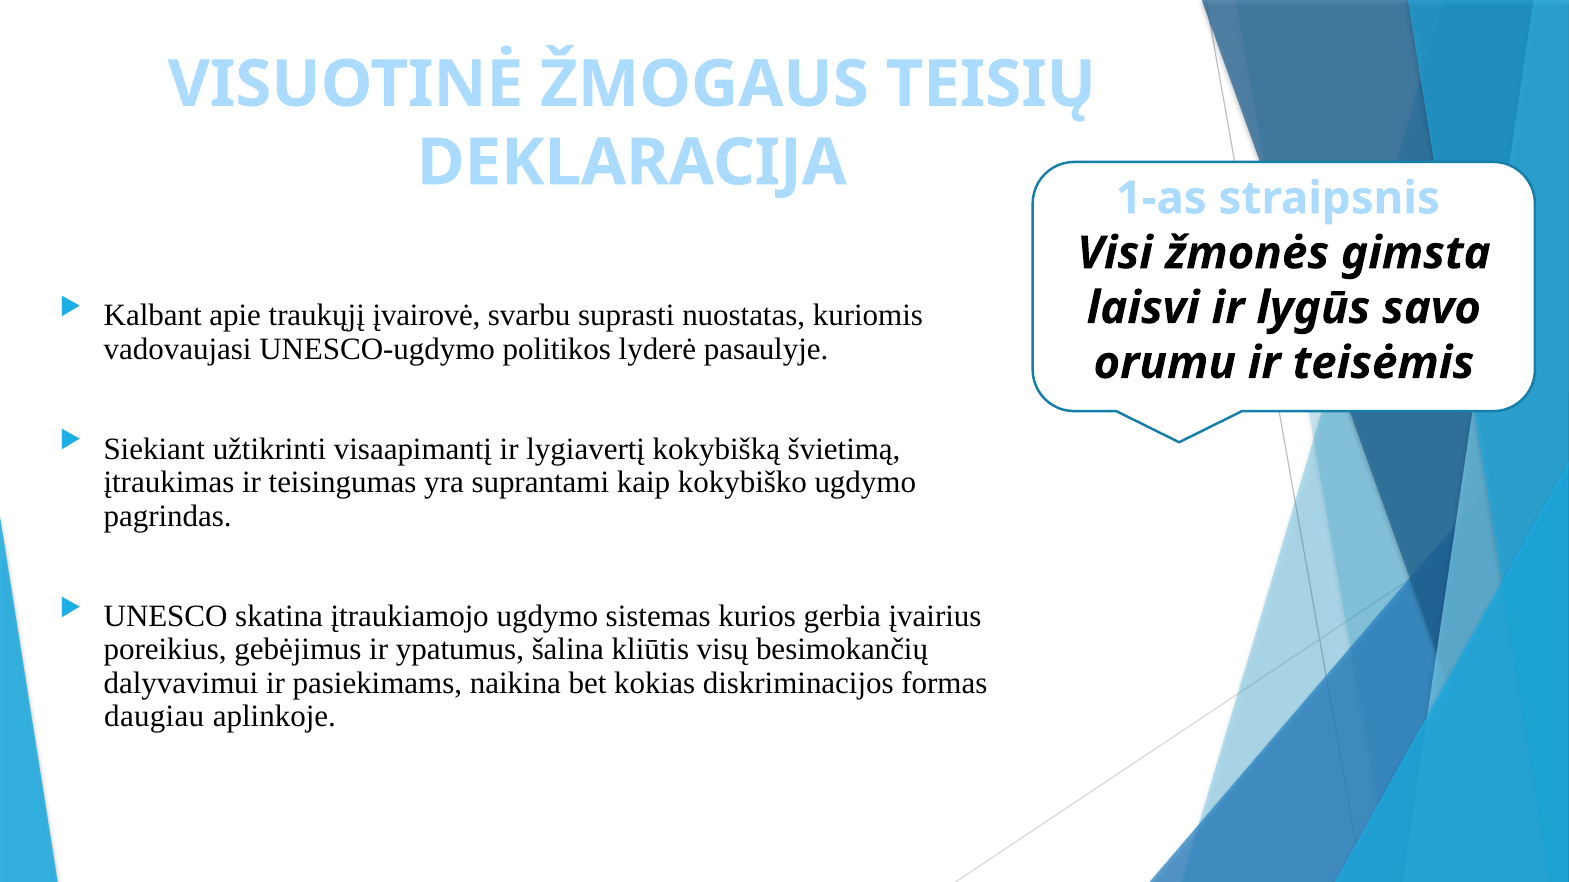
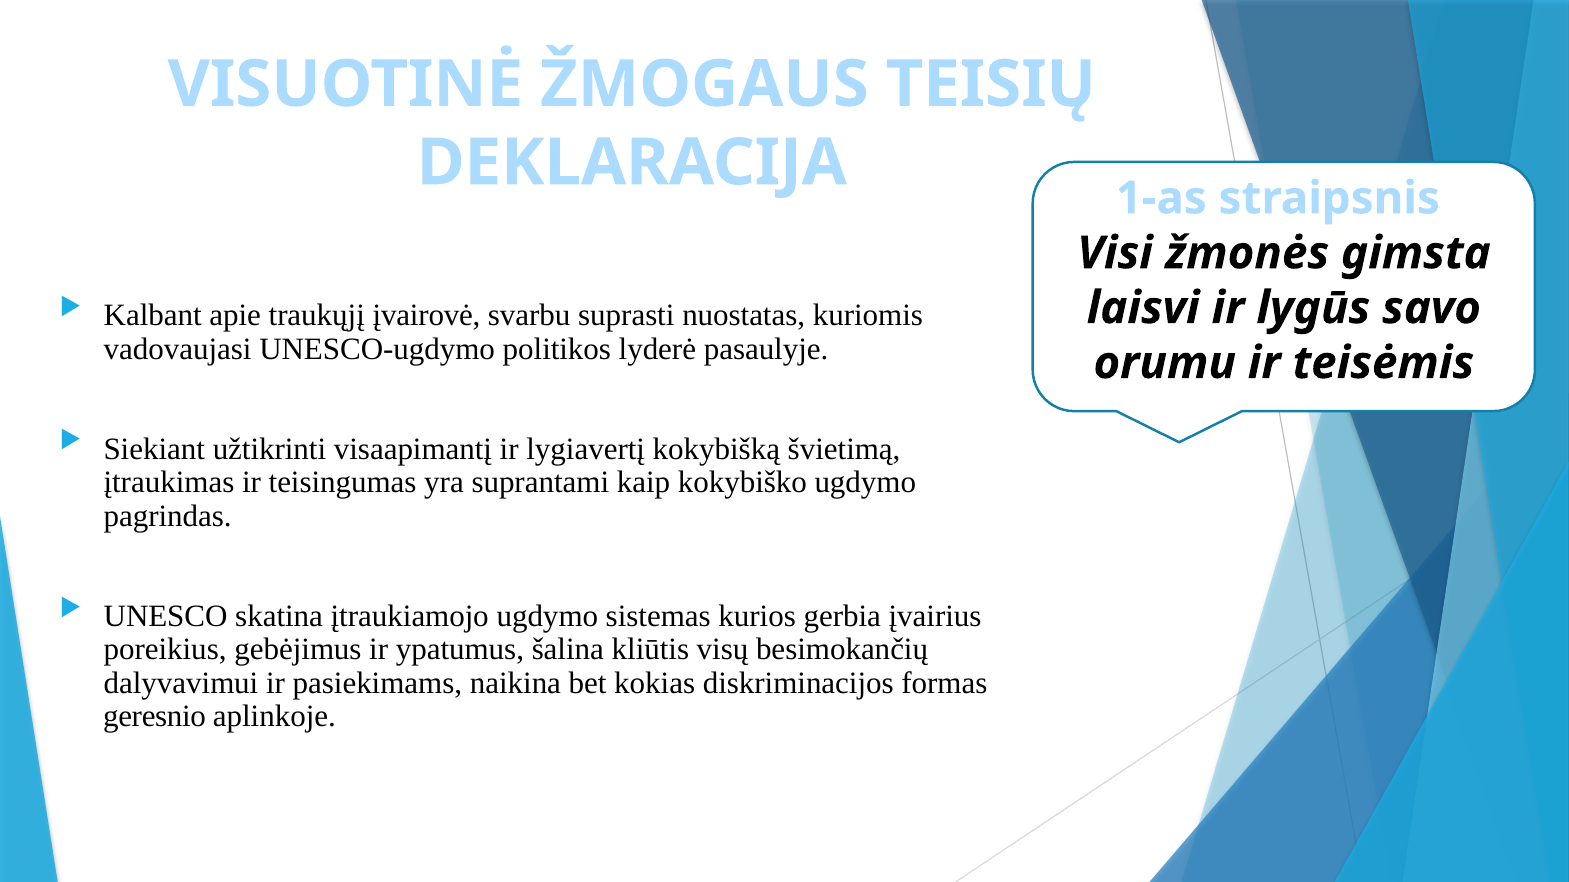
daugiau: daugiau -> geresnio
